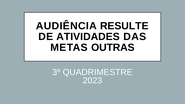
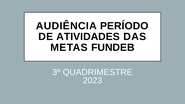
RESULTE: RESULTE -> PERÍODO
OUTRAS: OUTRAS -> FUNDEB
